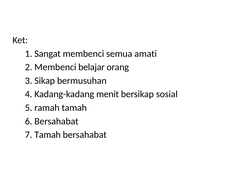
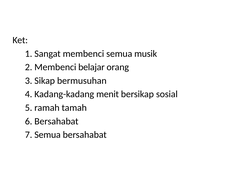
amati: amati -> musik
7 Tamah: Tamah -> Semua
